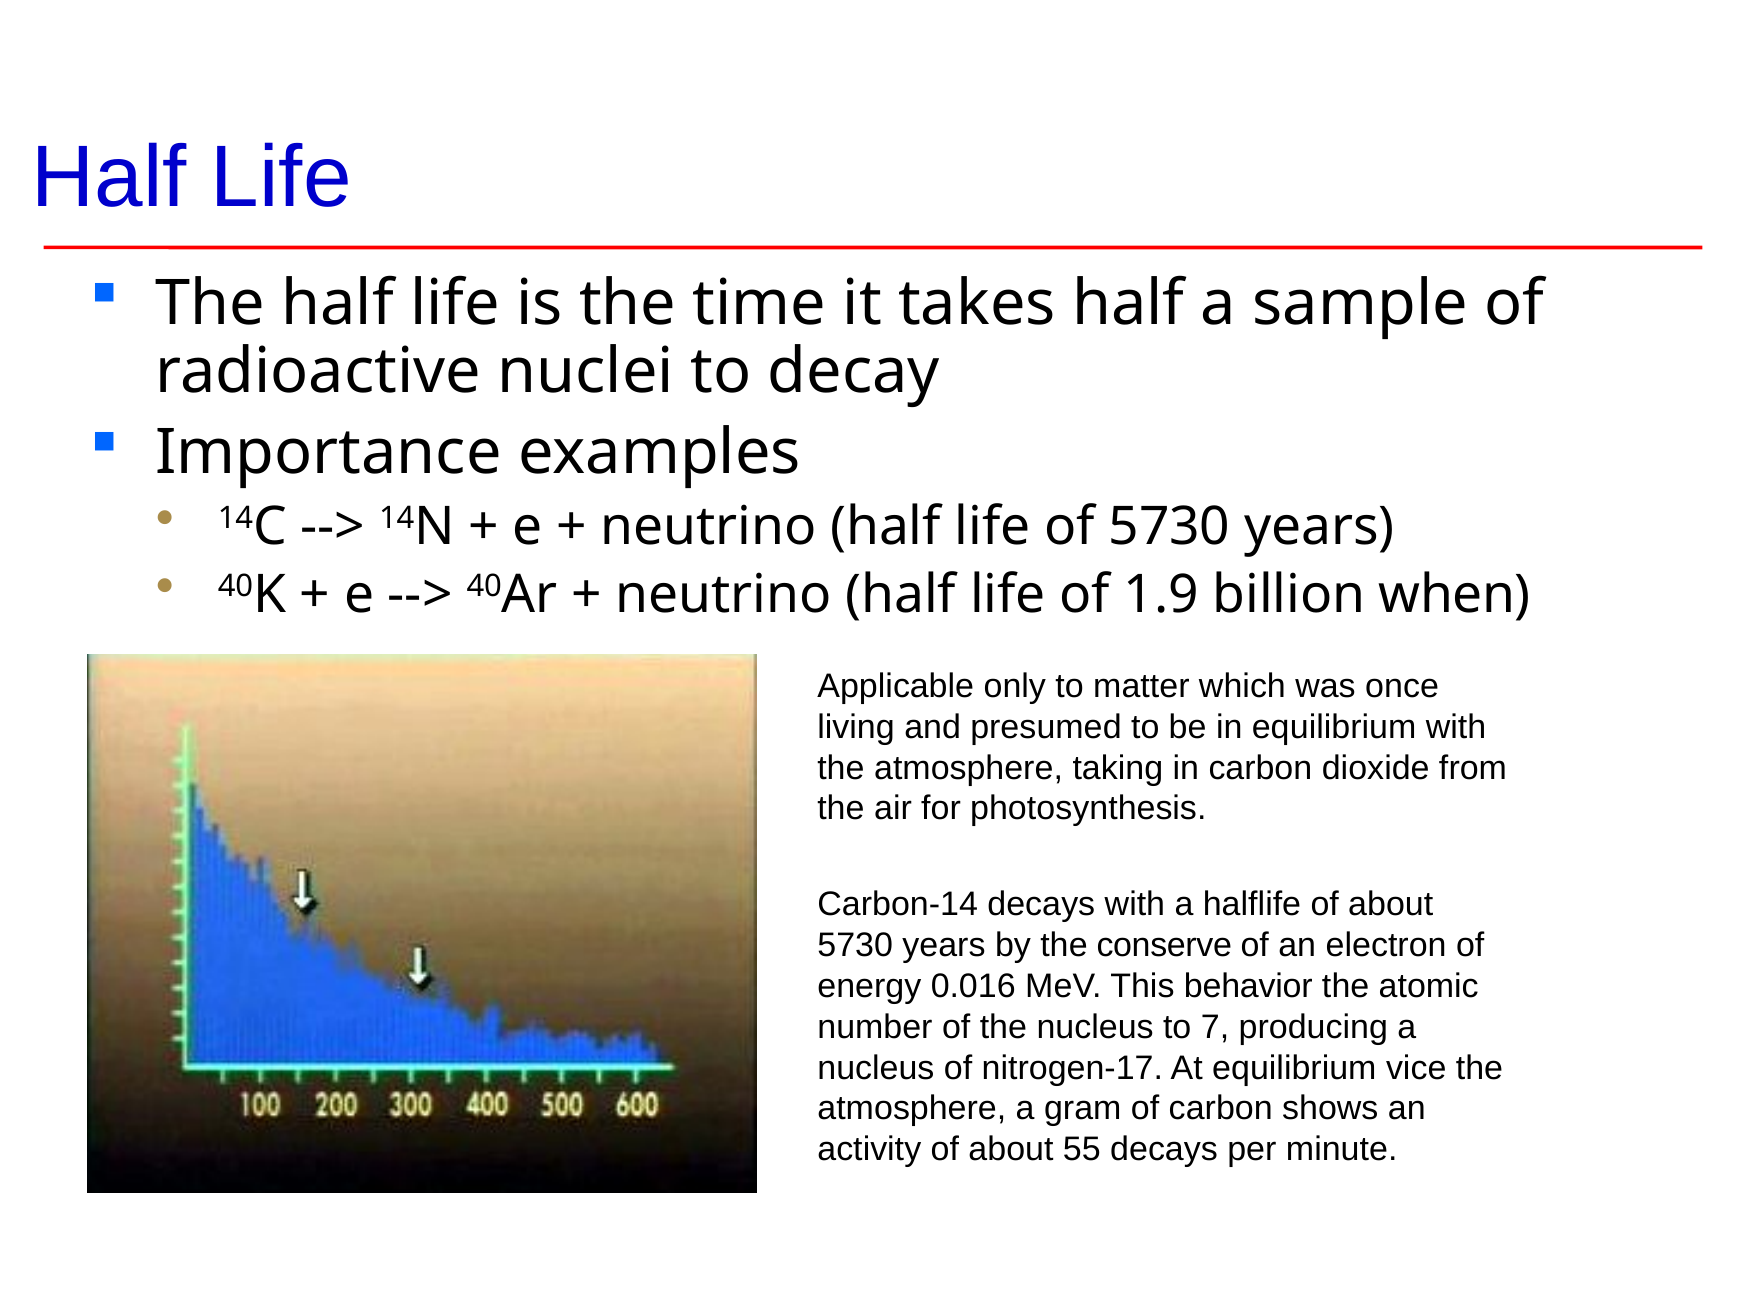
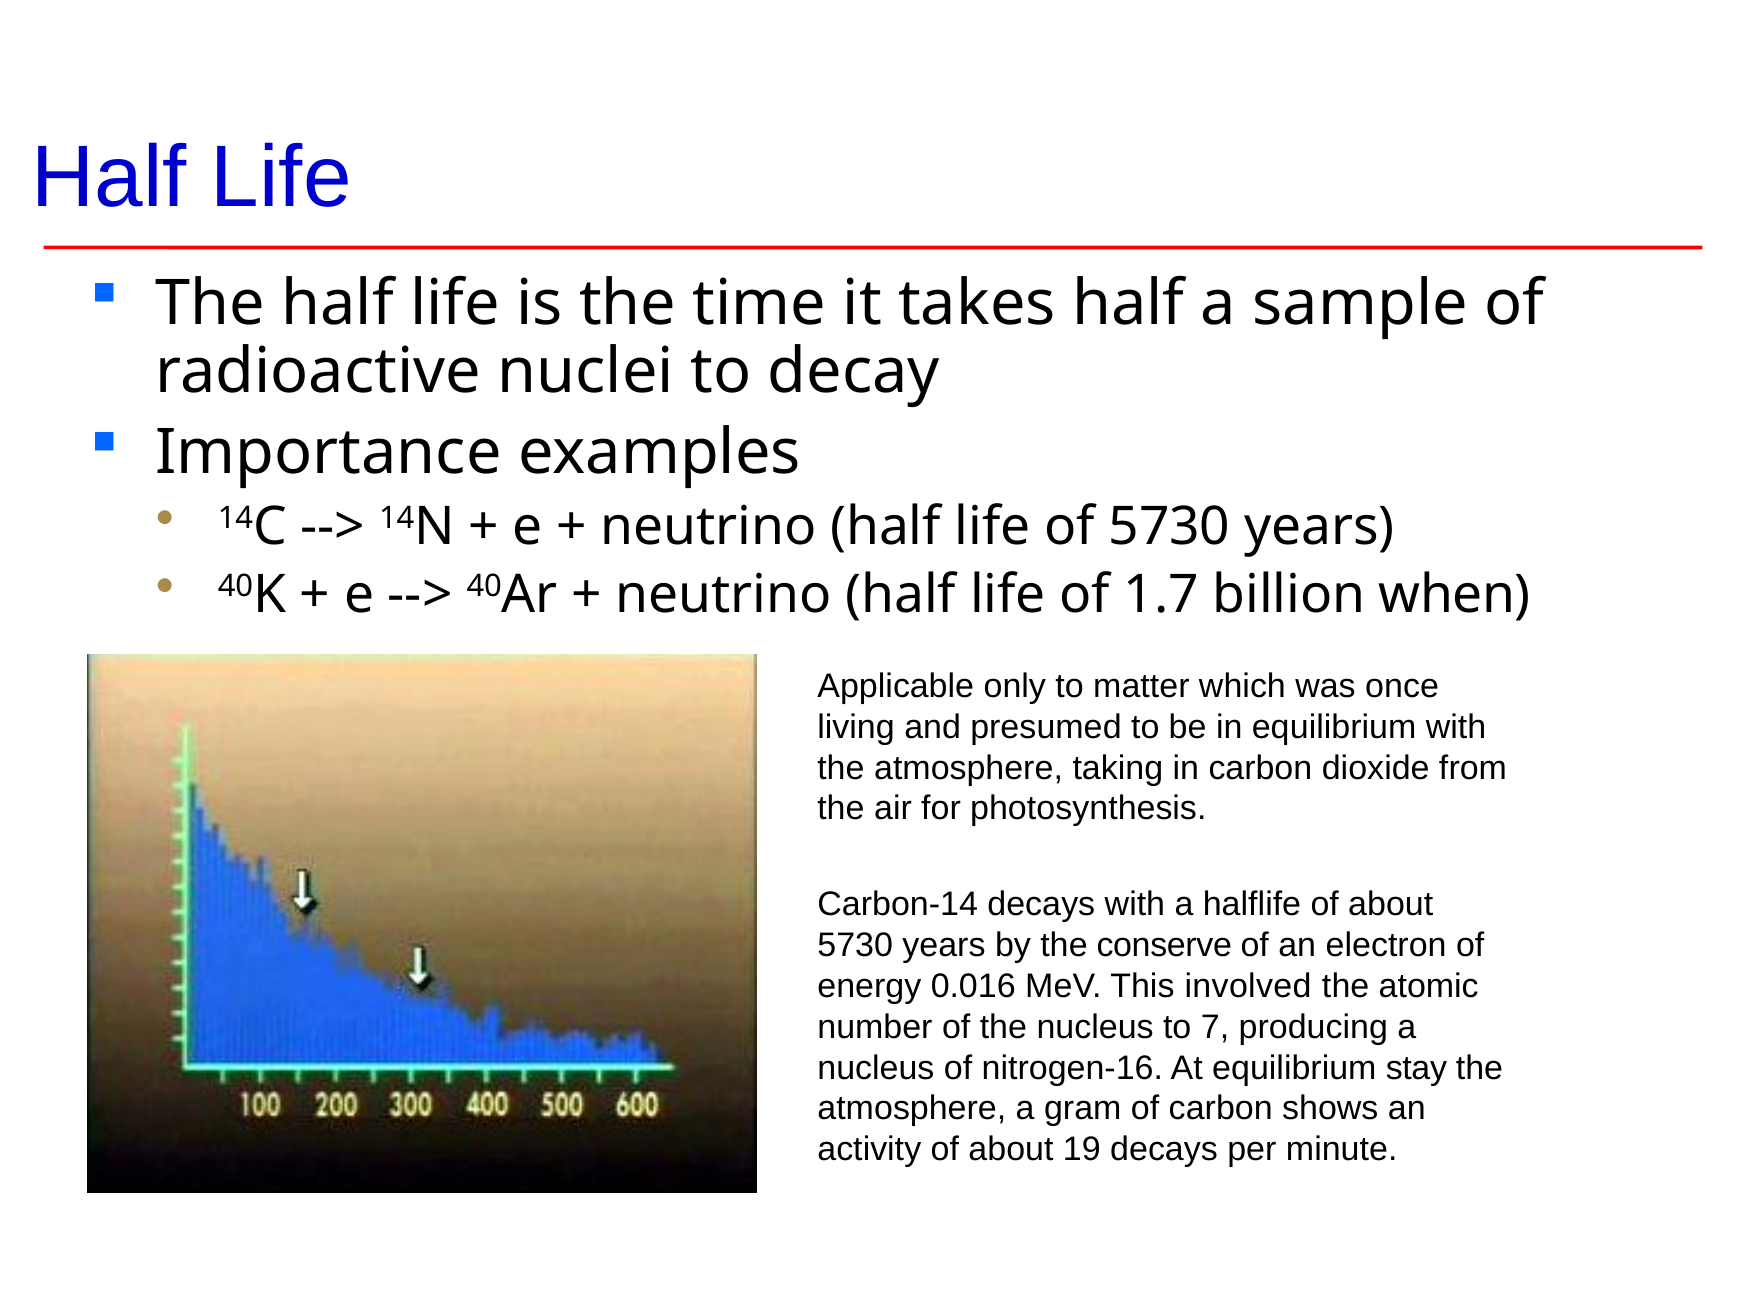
1.9: 1.9 -> 1.7
behavior: behavior -> involved
nitrogen-17: nitrogen-17 -> nitrogen-16
vice: vice -> stay
55: 55 -> 19
